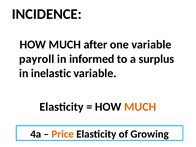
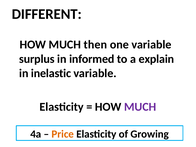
INCIDENCE: INCIDENCE -> DIFFERENT
after: after -> then
payroll: payroll -> surplus
surplus: surplus -> explain
MUCH at (140, 107) colour: orange -> purple
